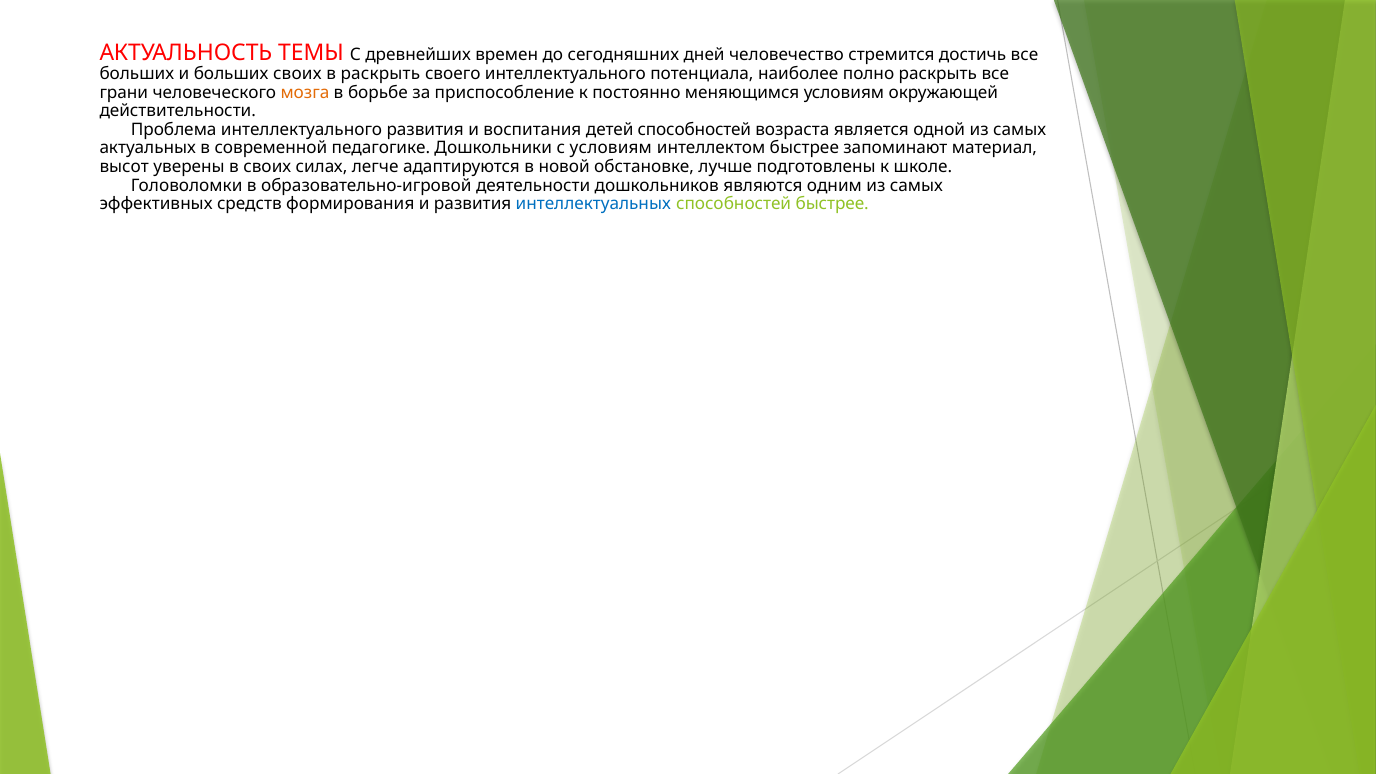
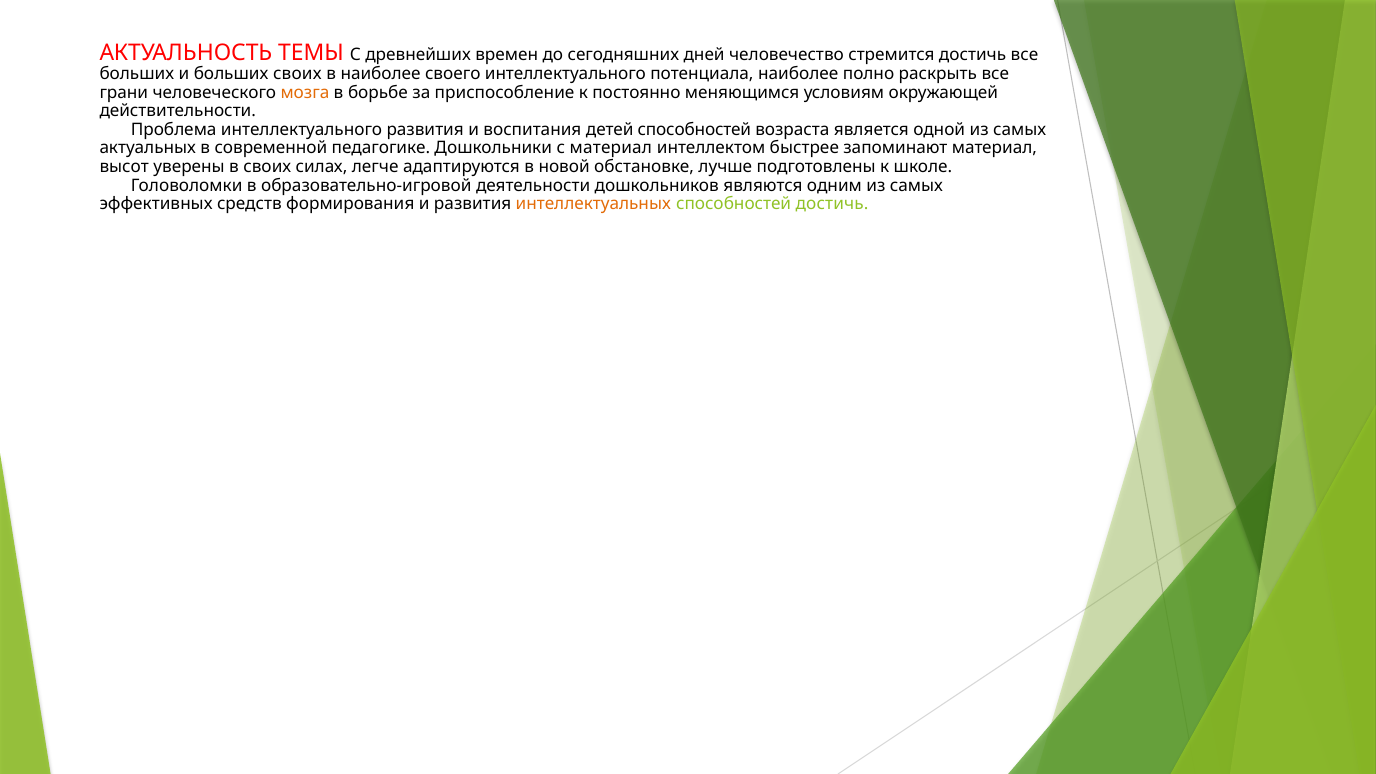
в раскрыть: раскрыть -> наиболее
с условиям: условиям -> материал
интеллектуальных colour: blue -> orange
способностей быстрее: быстрее -> достичь
